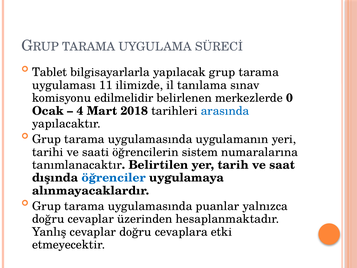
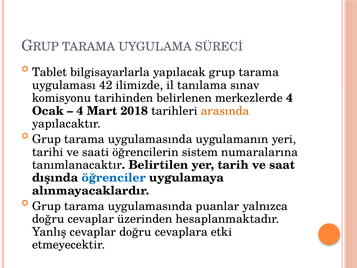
11: 11 -> 42
edilmelidir: edilmelidir -> tarihinden
merkezlerde 0: 0 -> 4
arasında colour: blue -> orange
